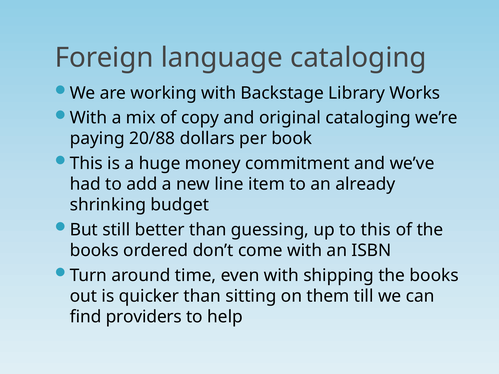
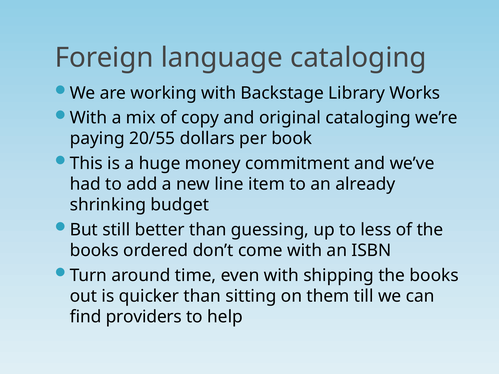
20/88: 20/88 -> 20/55
to this: this -> less
